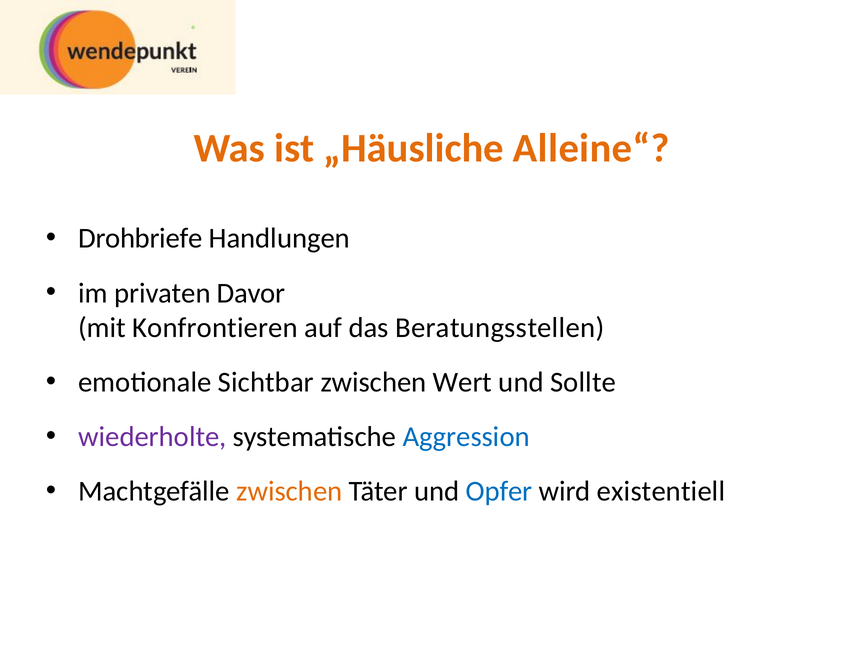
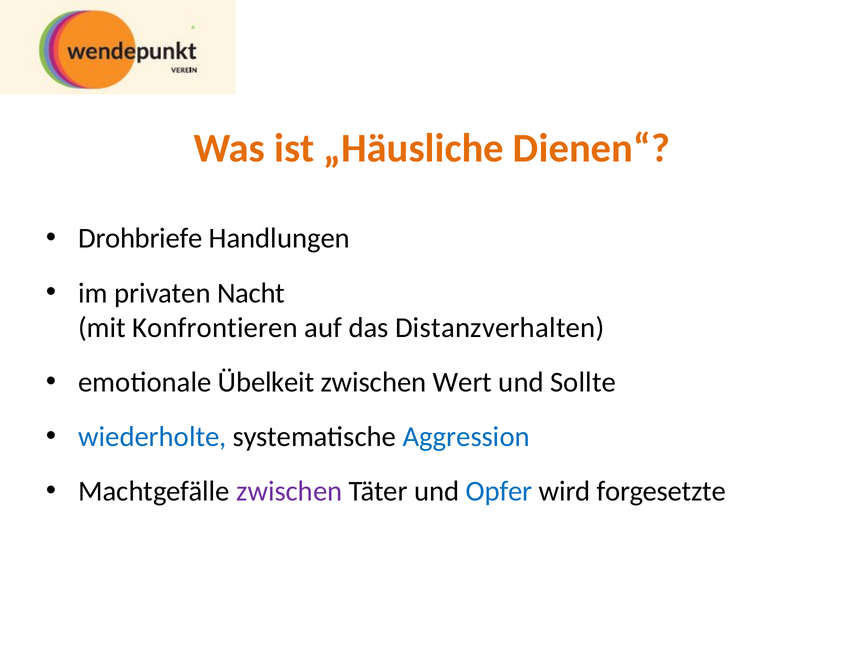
Alleine“: Alleine“ -> Dienen“
Davor: Davor -> Nacht
Beratungsstellen: Beratungsstellen -> Distanzverhalten
Sichtbar: Sichtbar -> Übelkeit
wiederholte colour: purple -> blue
zwischen at (289, 491) colour: orange -> purple
existentiell: existentiell -> forgesetzte
